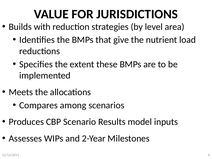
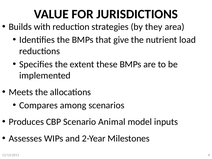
level: level -> they
Results: Results -> Animal
